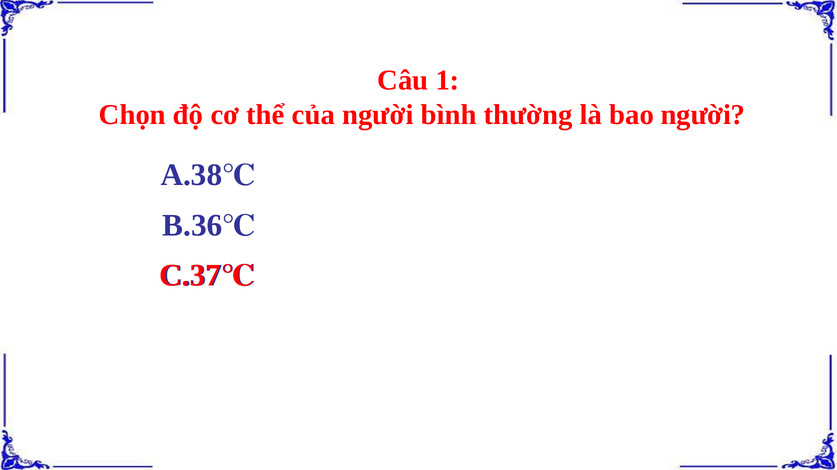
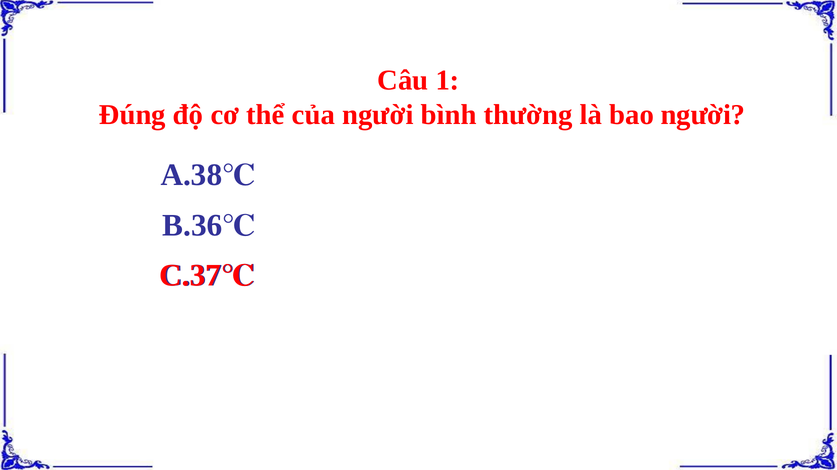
Chọn: Chọn -> Đúng
